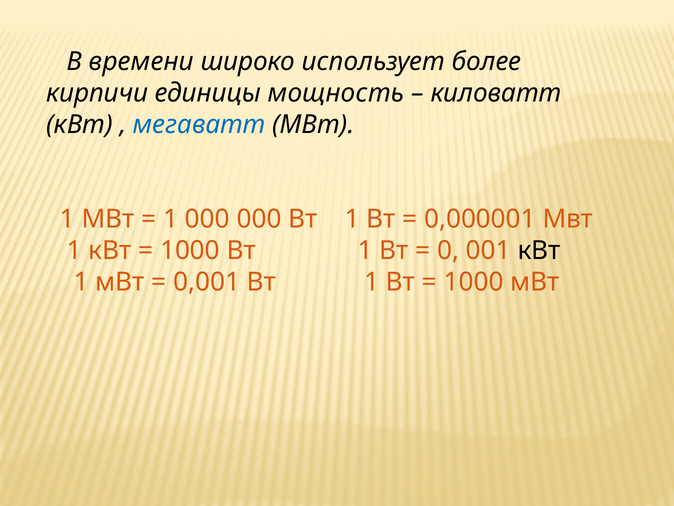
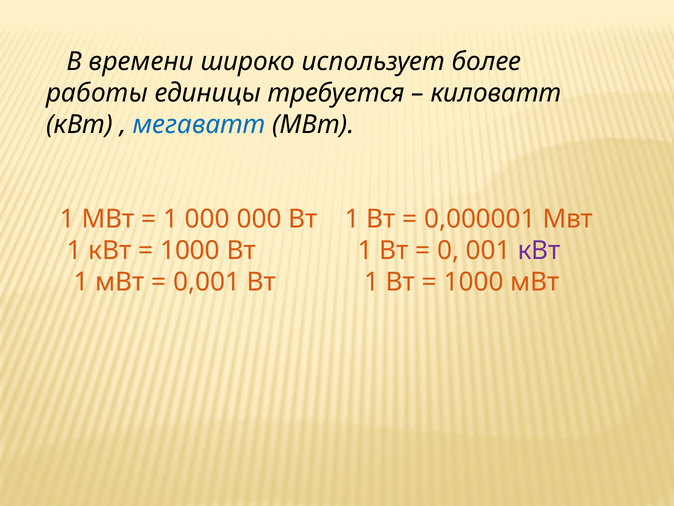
кирпичи: кирпичи -> работы
мощность: мощность -> требуется
кВт at (539, 250) colour: black -> purple
